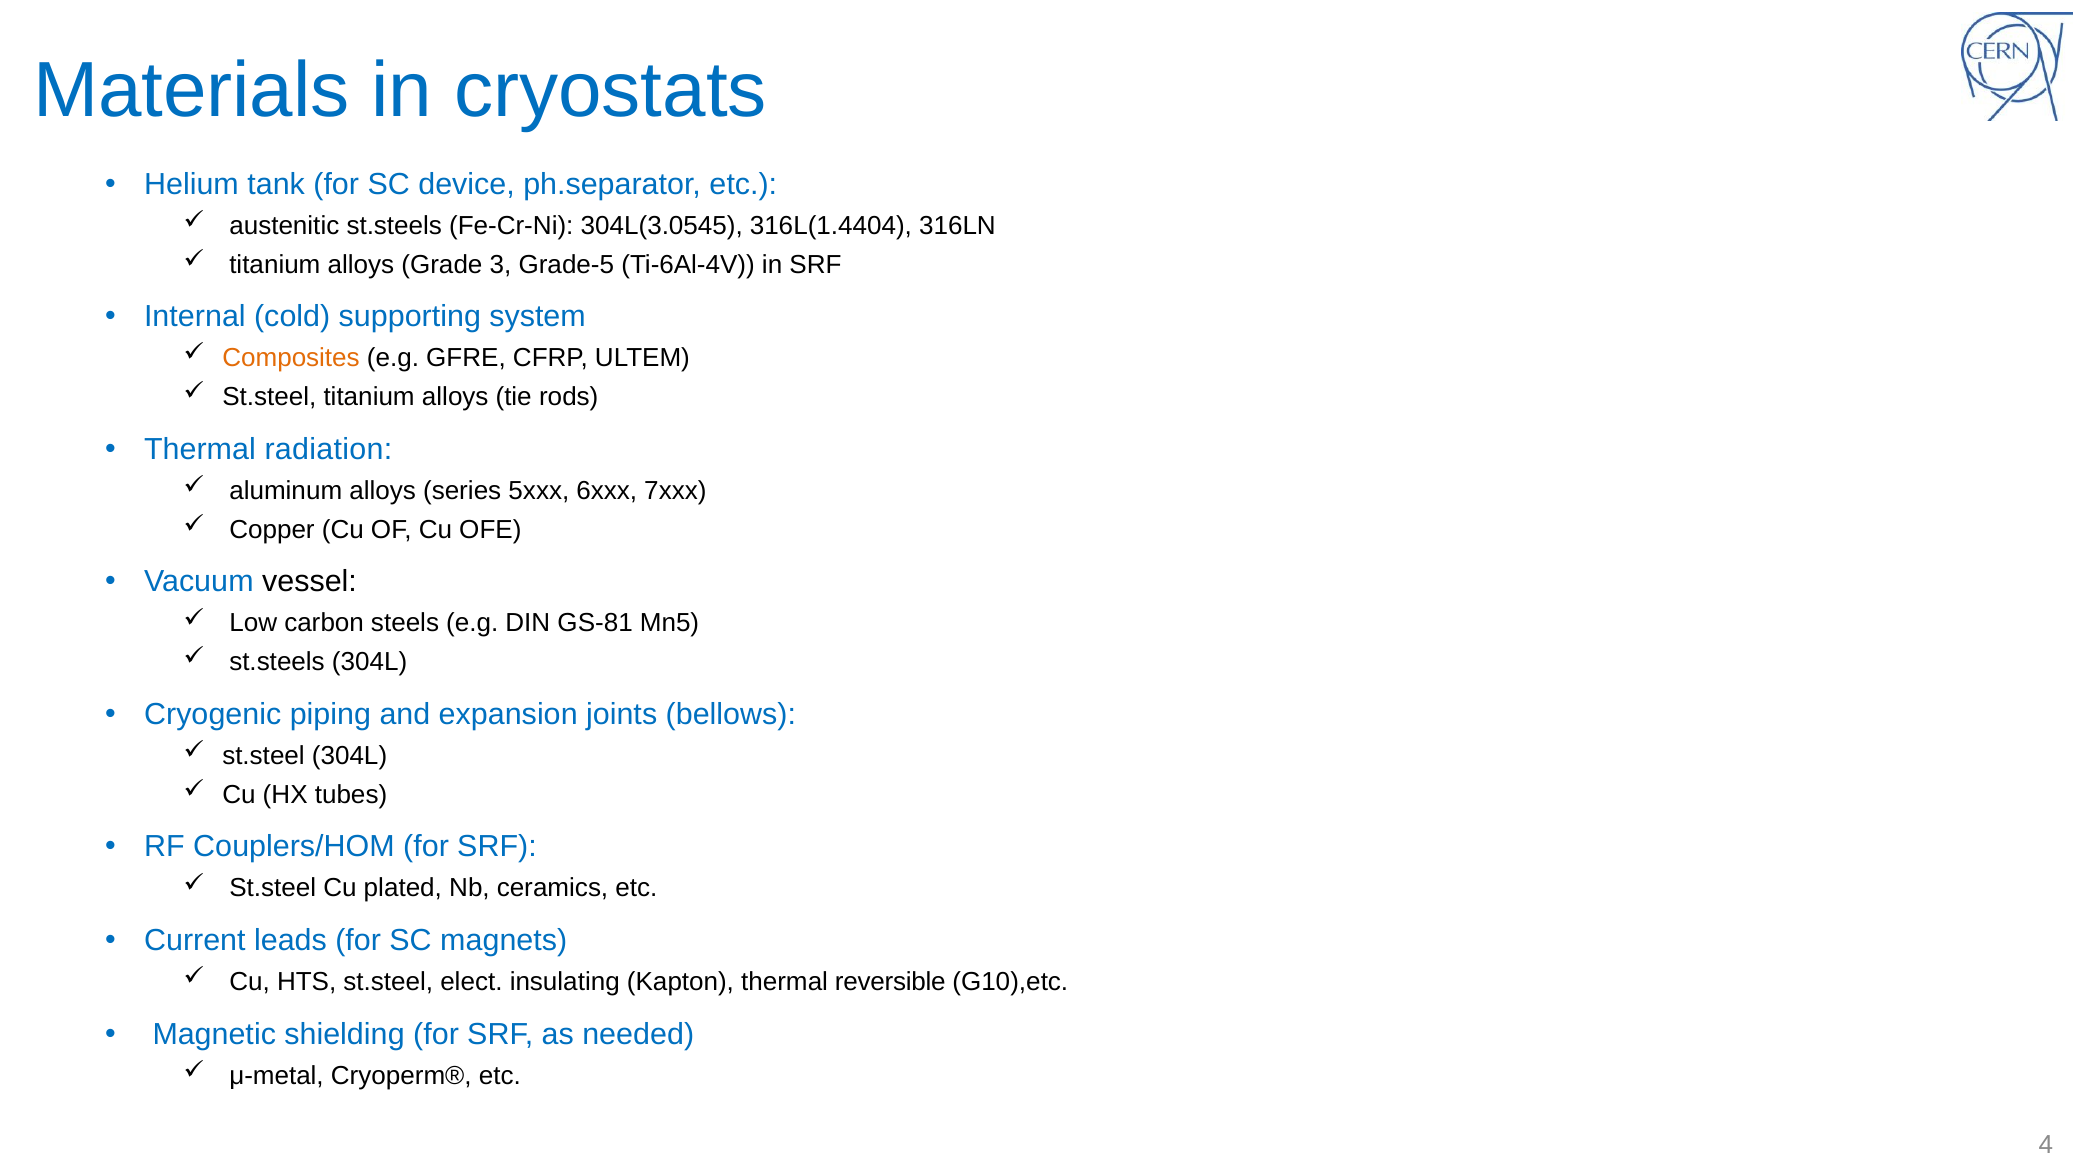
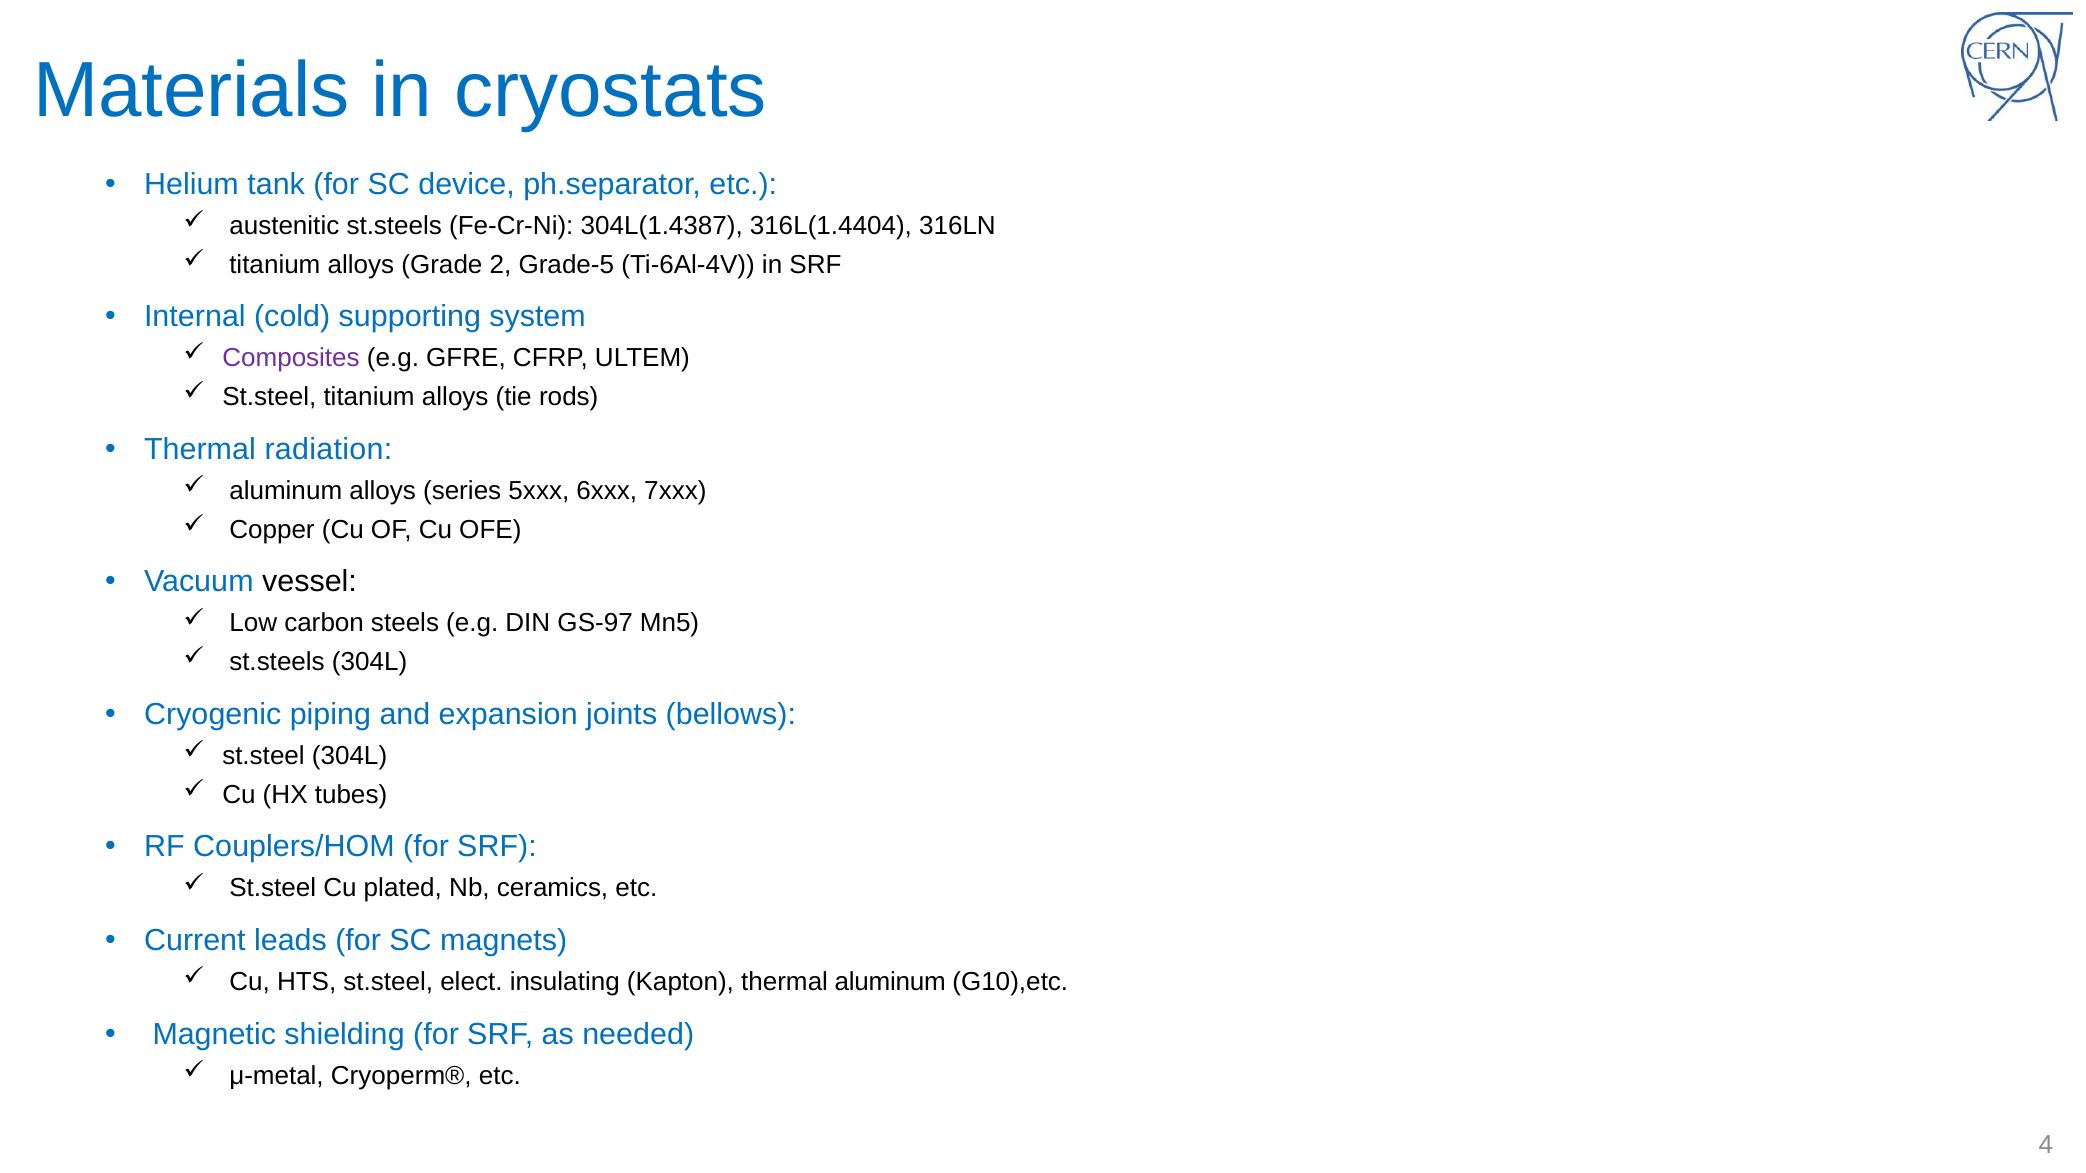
304L(3.0545: 304L(3.0545 -> 304L(1.4387
3: 3 -> 2
Composites colour: orange -> purple
GS-81: GS-81 -> GS-97
thermal reversible: reversible -> aluminum
